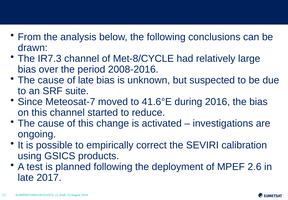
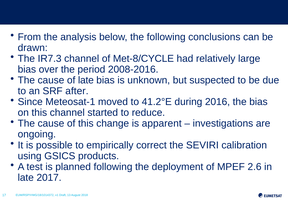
suite: suite -> after
Meteosat-7: Meteosat-7 -> Meteosat-1
41.6°E: 41.6°E -> 41.2°E
activated: activated -> apparent
